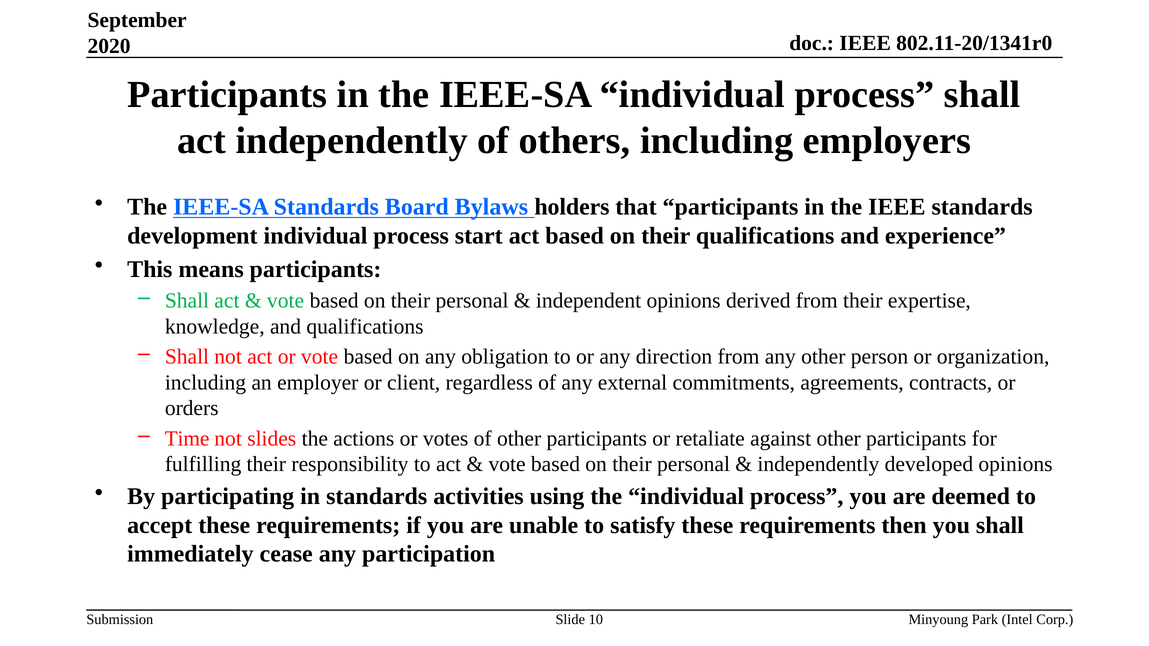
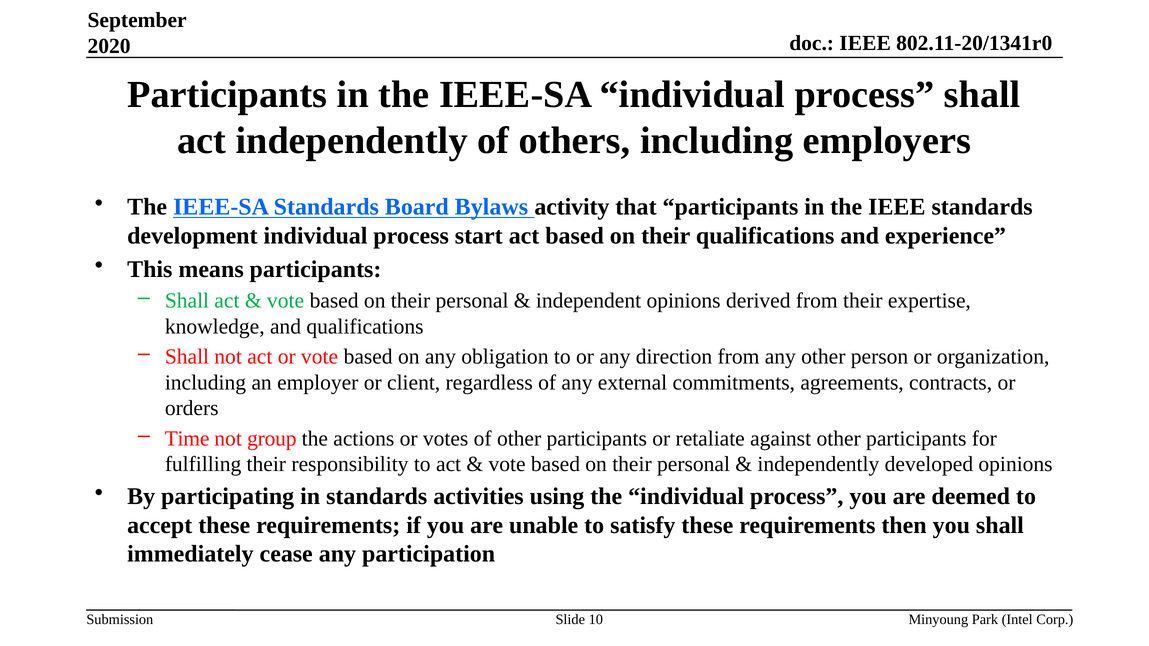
holders: holders -> activity
slides: slides -> group
